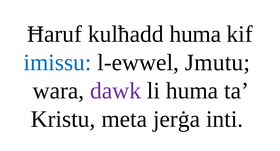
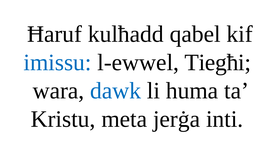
kulħadd huma: huma -> qabel
Jmutu: Jmutu -> Tiegħi
dawk colour: purple -> blue
